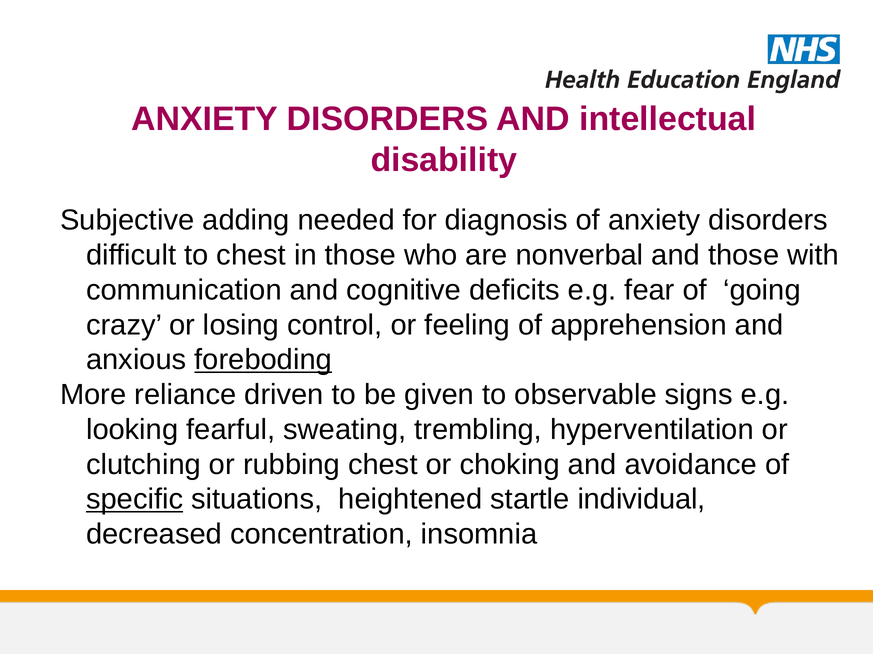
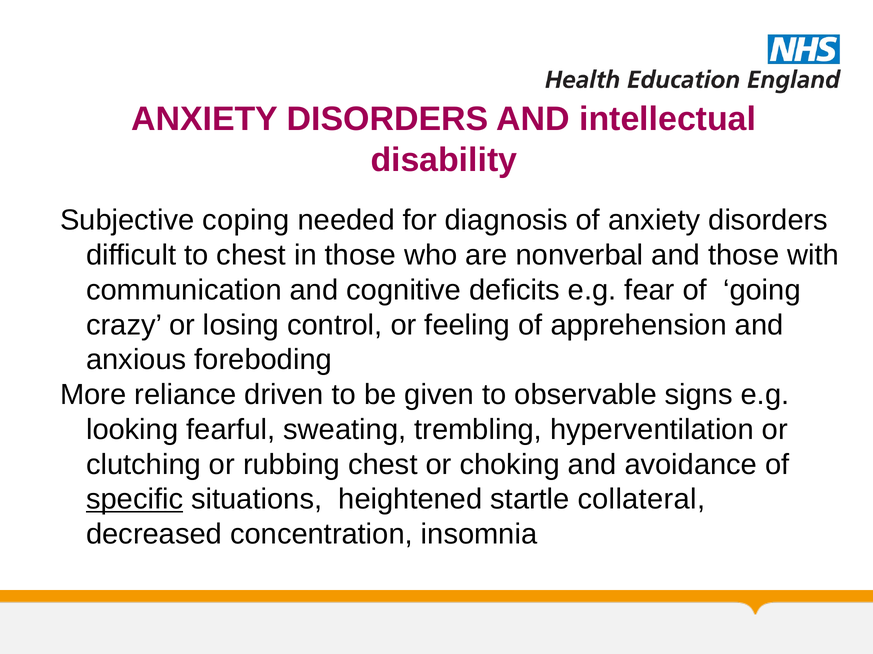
adding: adding -> coping
foreboding underline: present -> none
individual: individual -> collateral
